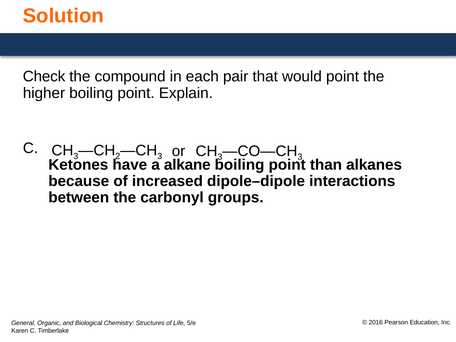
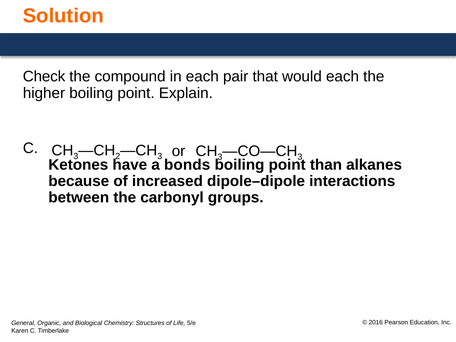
would point: point -> each
alkane: alkane -> bonds
